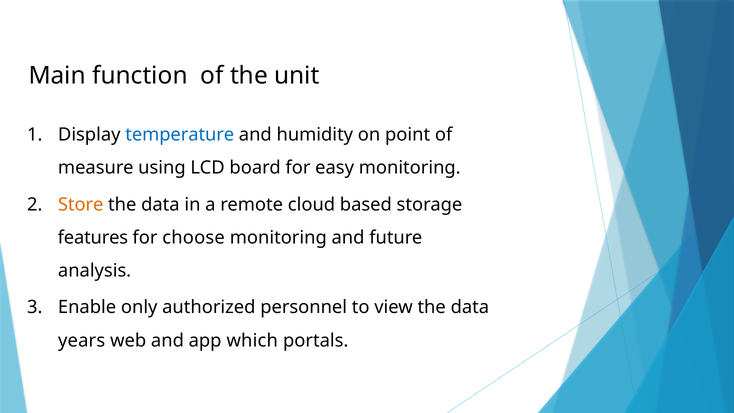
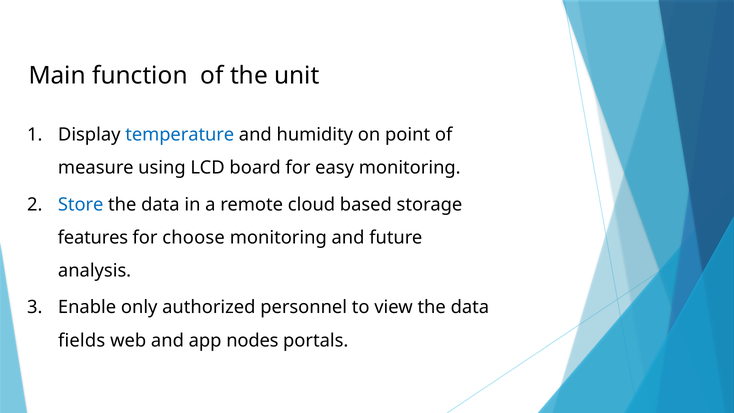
Store colour: orange -> blue
years: years -> fields
which: which -> nodes
